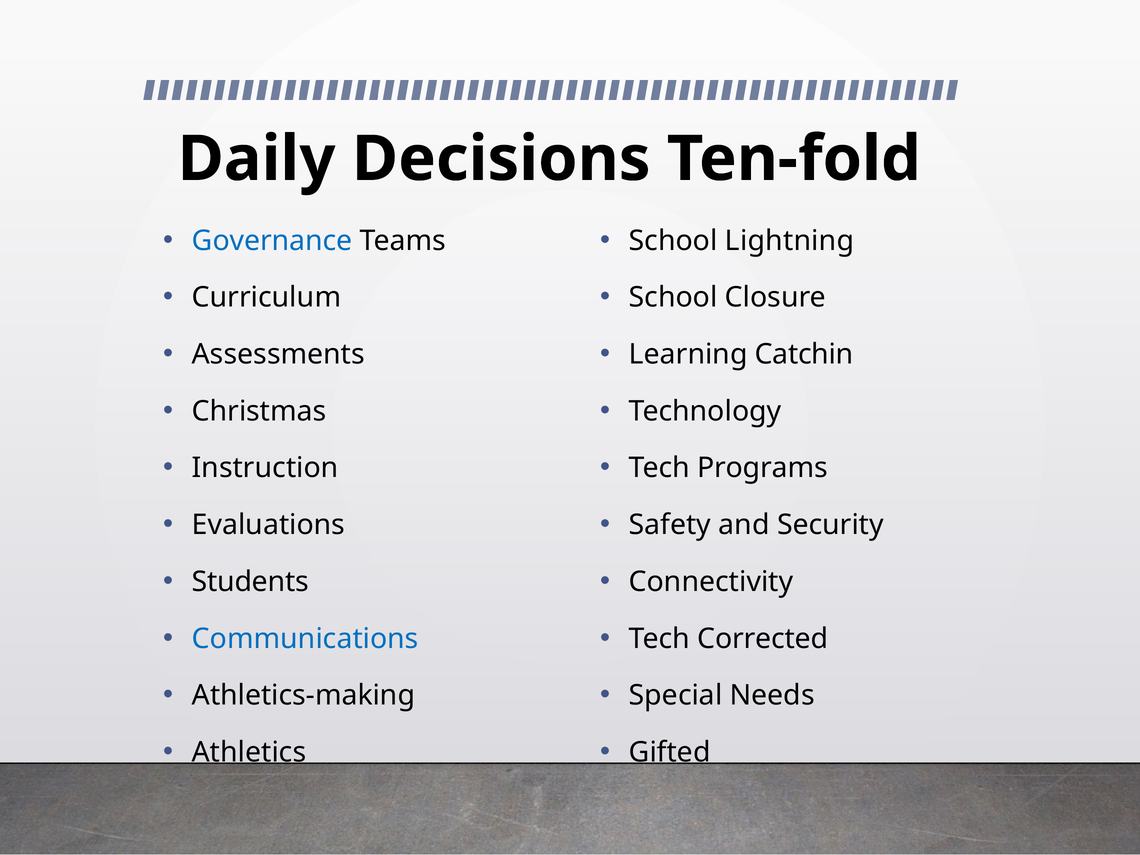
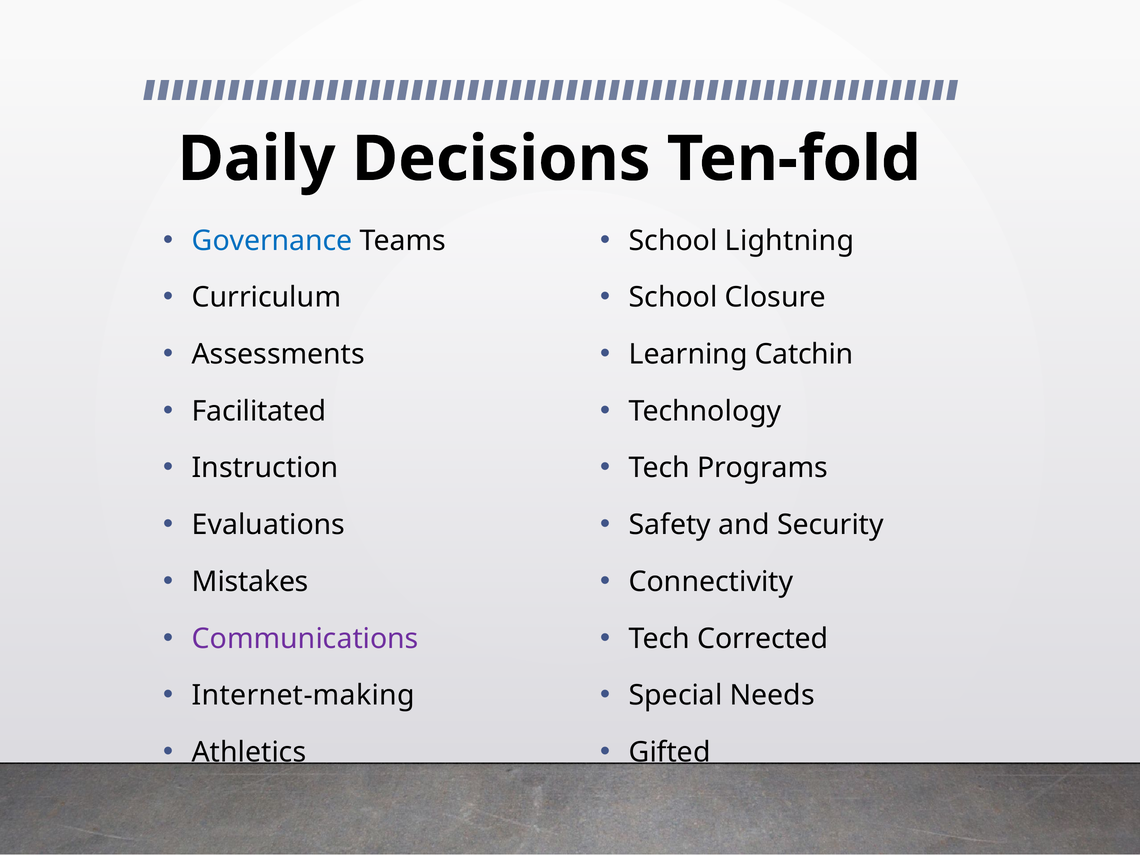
Christmas: Christmas -> Facilitated
Students: Students -> Mistakes
Communications colour: blue -> purple
Athletics-making: Athletics-making -> Internet-making
